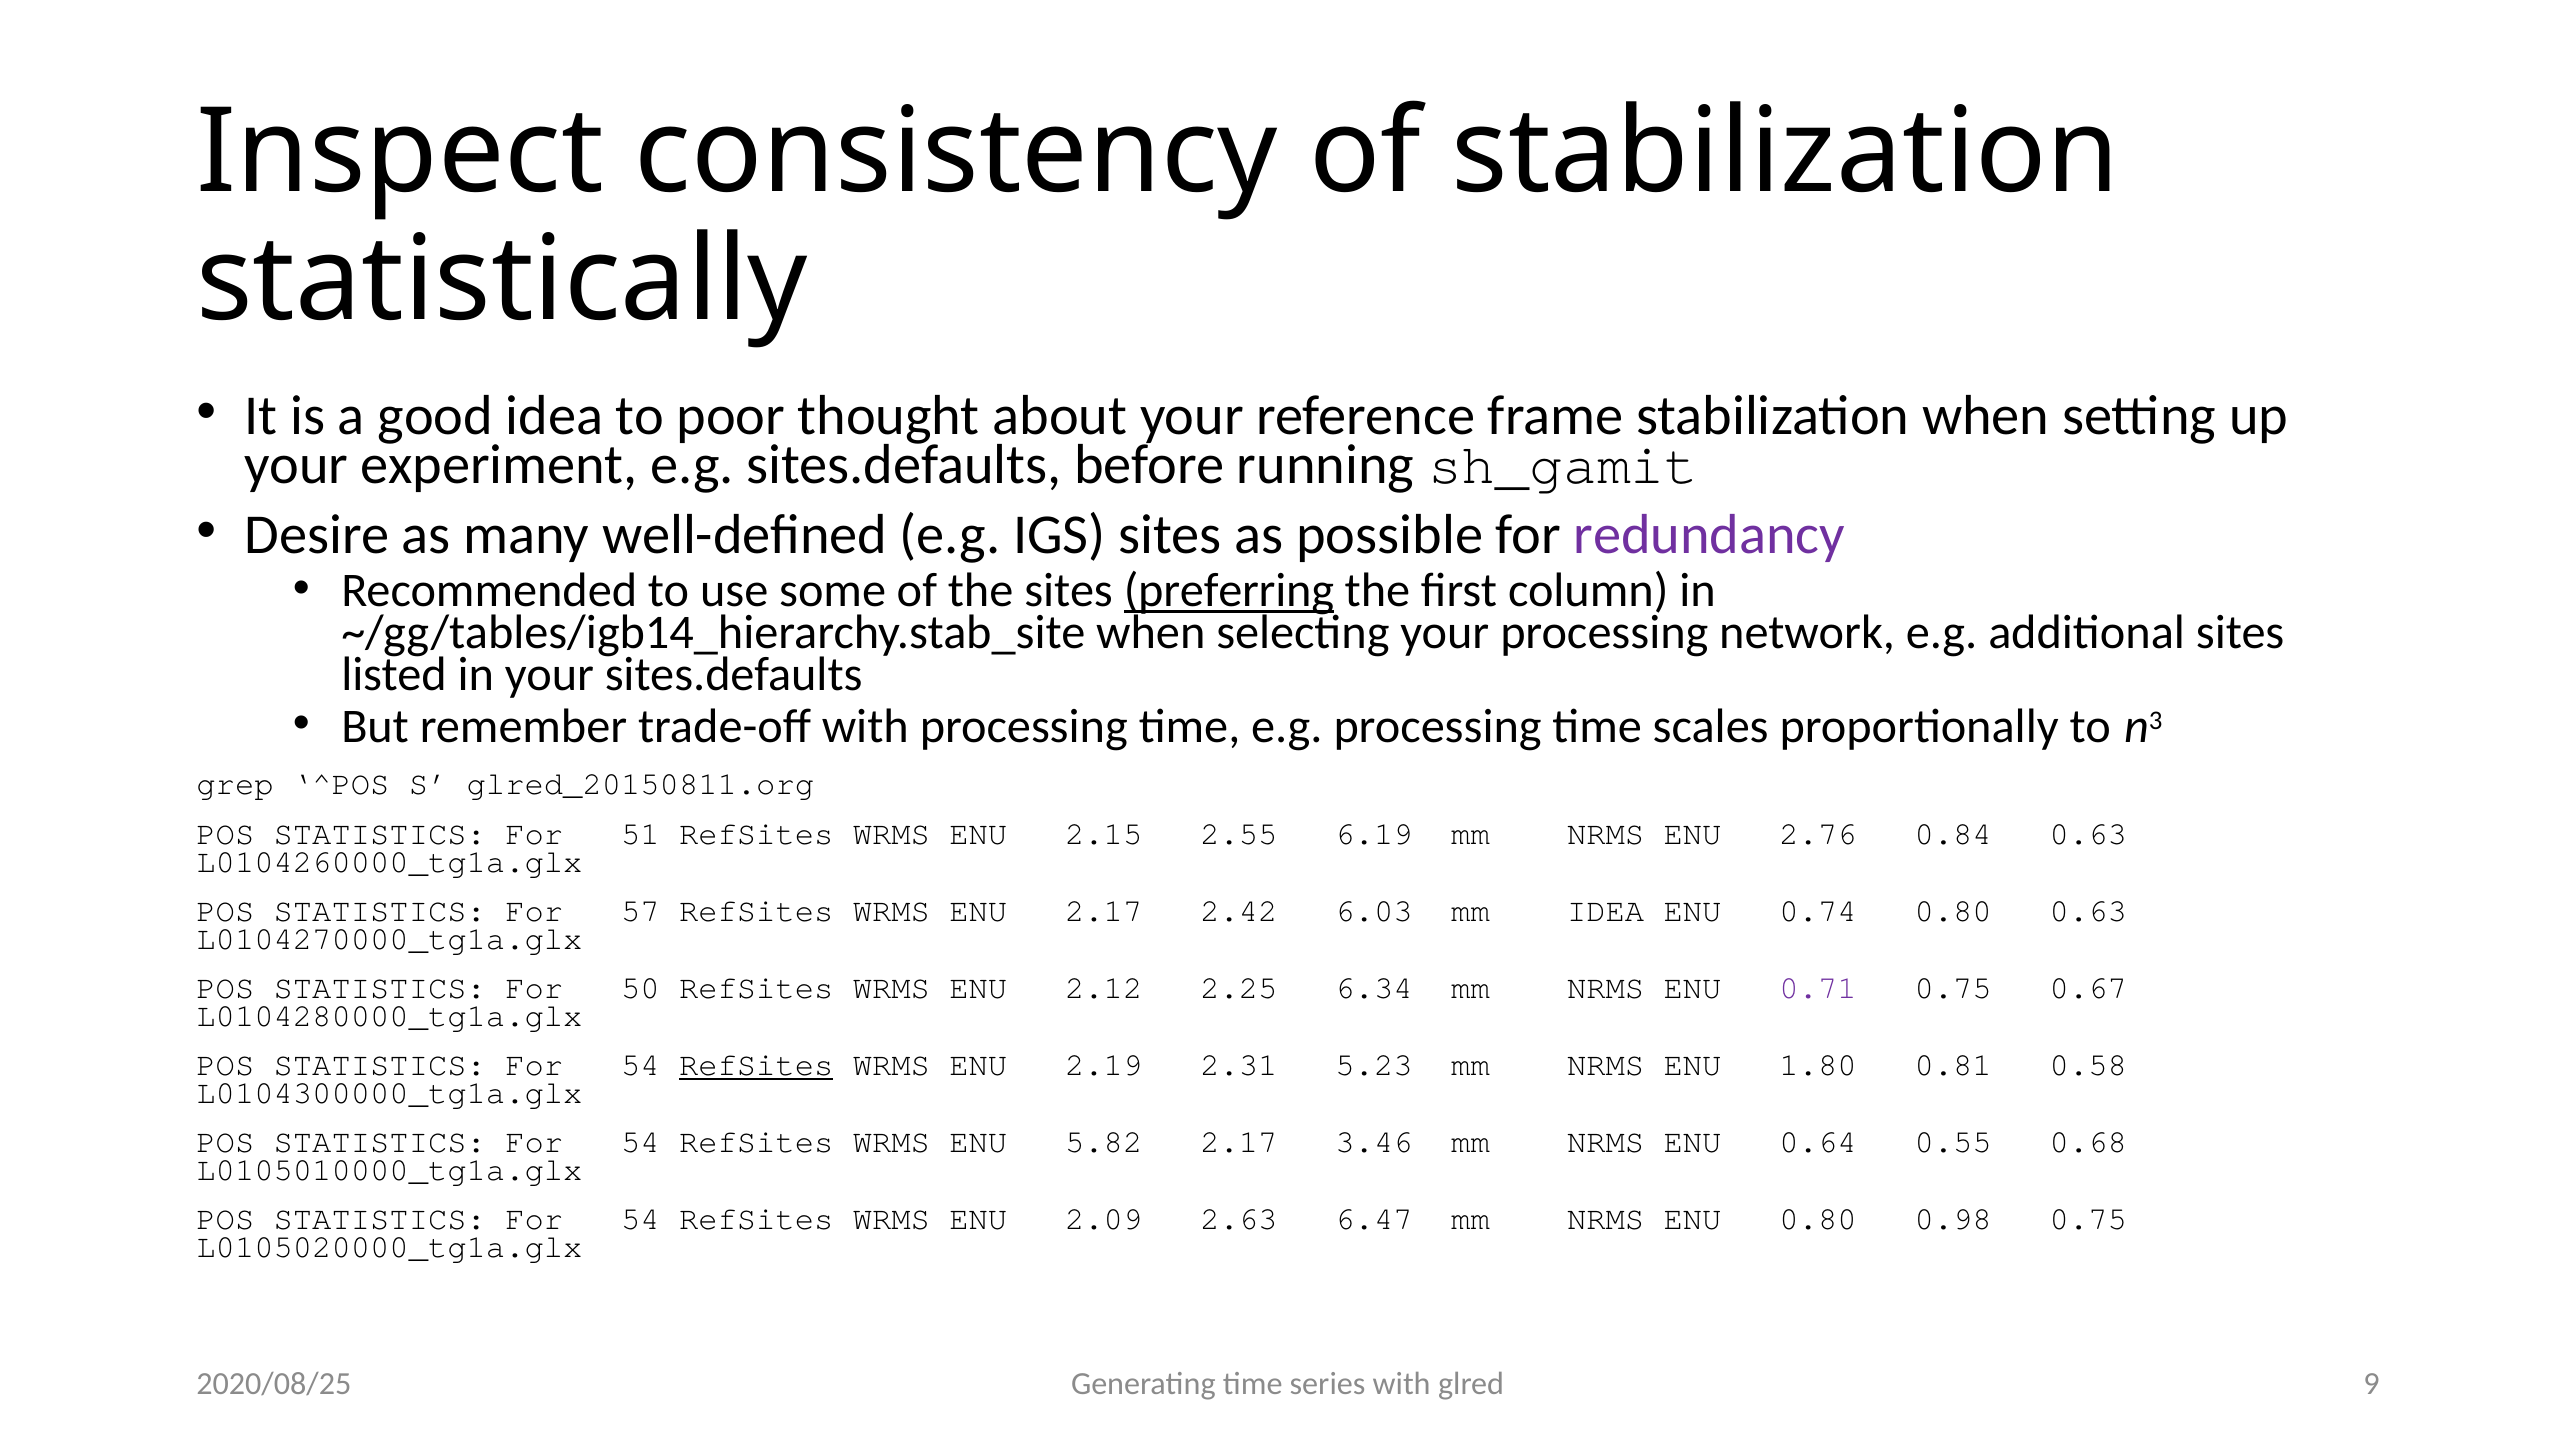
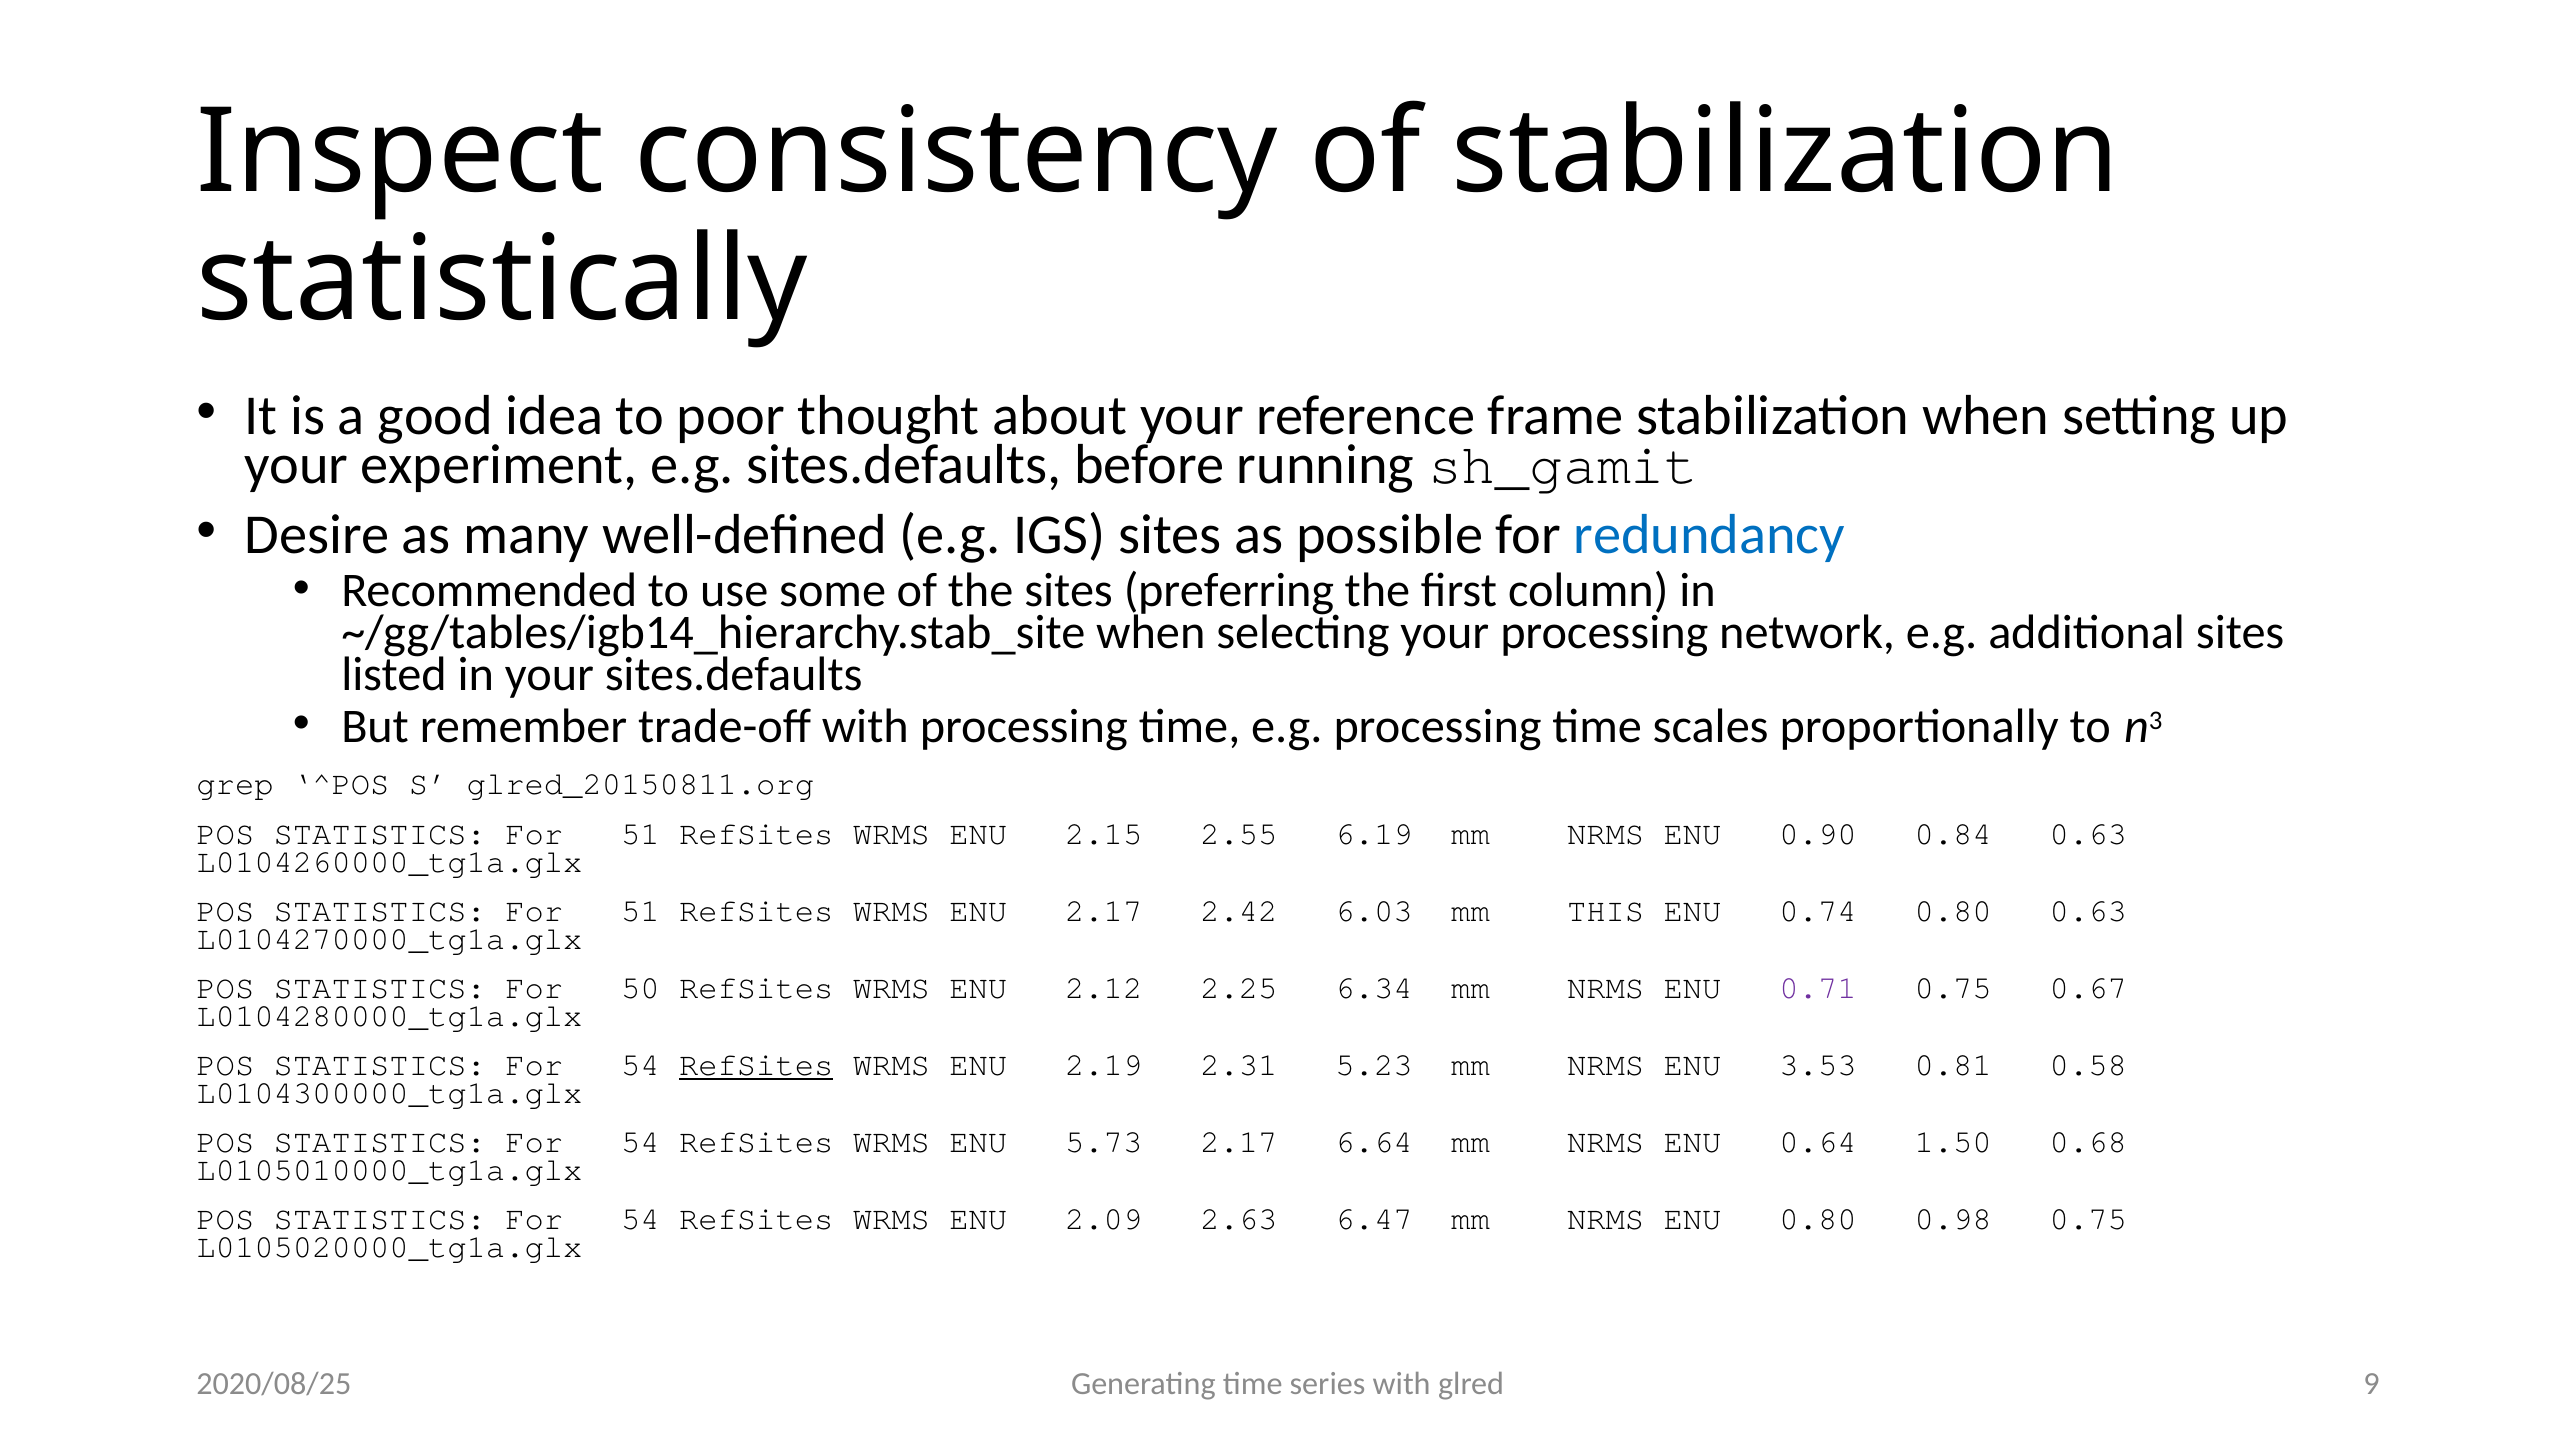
redundancy colour: purple -> blue
preferring underline: present -> none
2.76: 2.76 -> 0.90
57 at (640, 911): 57 -> 51
mm IDEA: IDEA -> THIS
1.80: 1.80 -> 3.53
5.82: 5.82 -> 5.73
3.46: 3.46 -> 6.64
0.55: 0.55 -> 1.50
